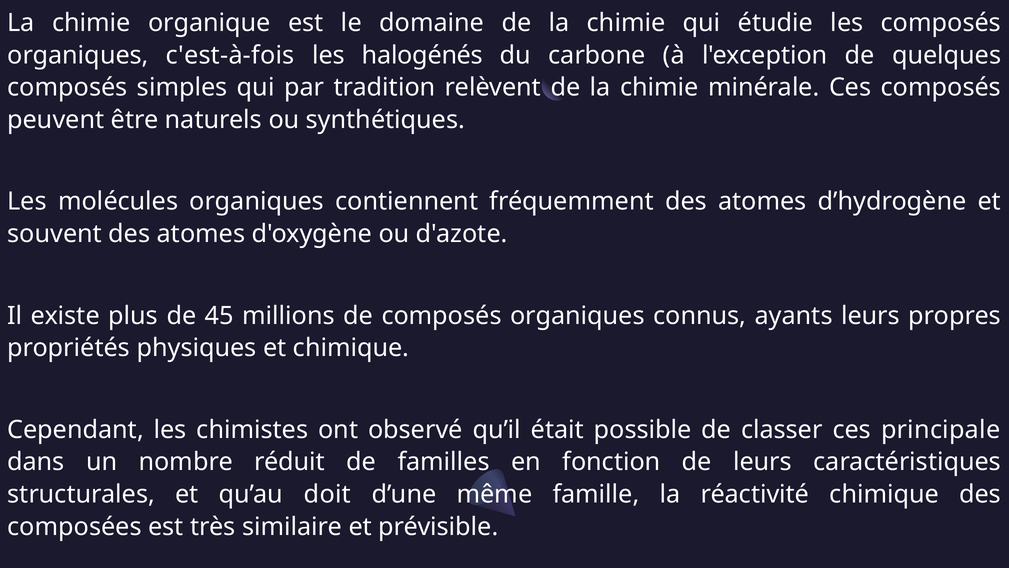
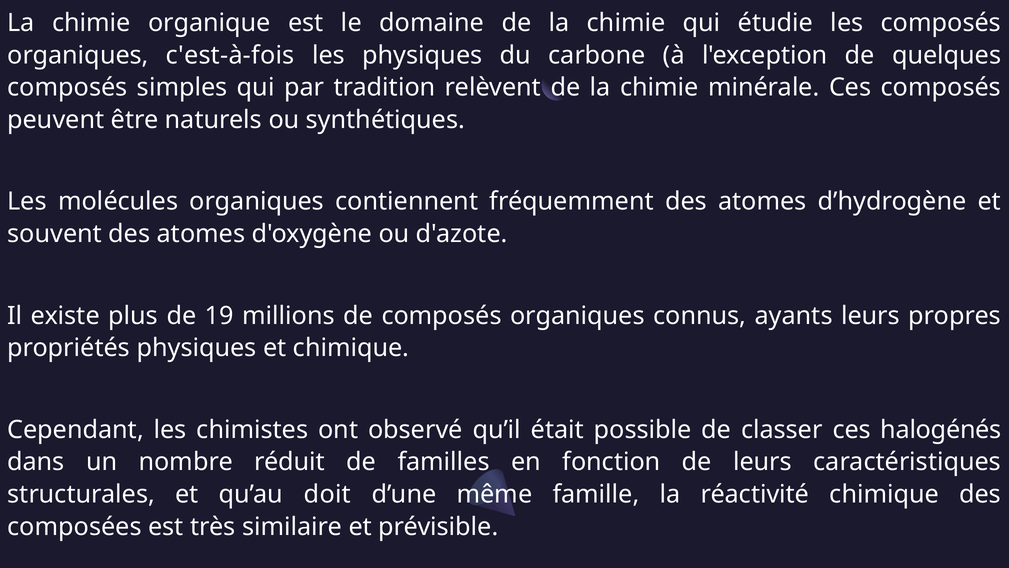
les halogénés: halogénés -> physiques
45: 45 -> 19
principale: principale -> halogénés
